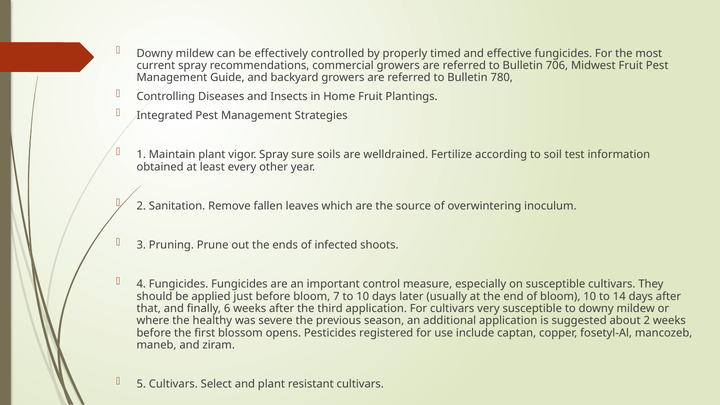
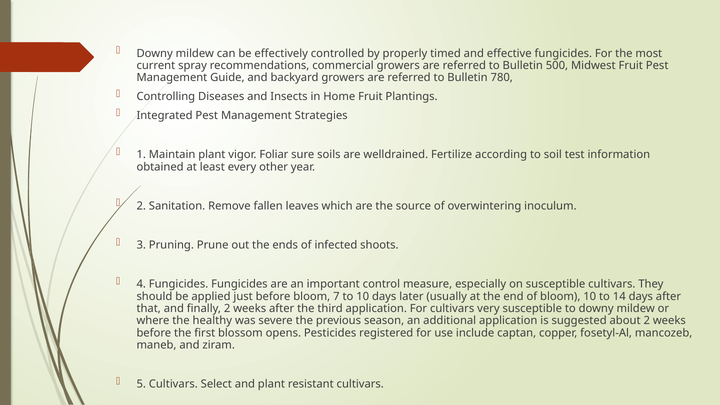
706: 706 -> 500
vigor Spray: Spray -> Foliar
finally 6: 6 -> 2
